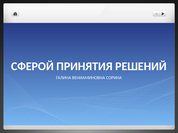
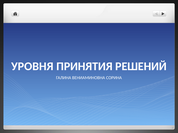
СФЕРОЙ: СФЕРОЙ -> УРОВНЯ
